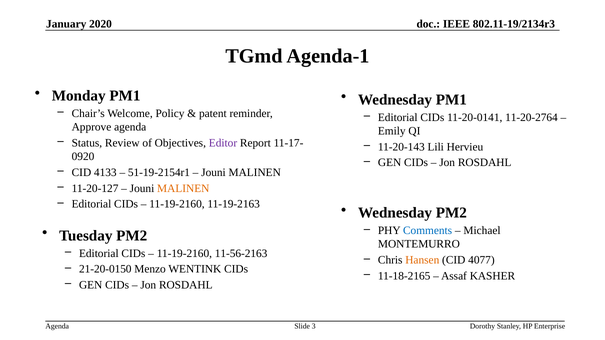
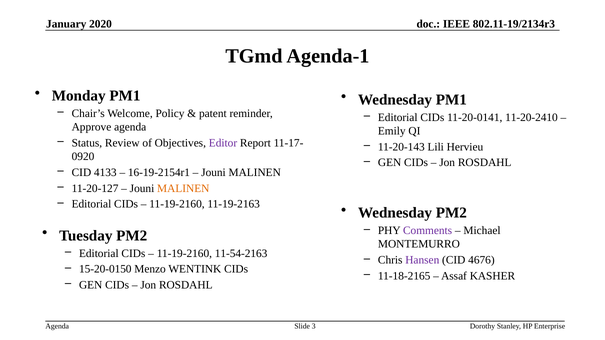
11-20-2764: 11-20-2764 -> 11-20-2410
51-19-2154r1: 51-19-2154r1 -> 16-19-2154r1
Comments colour: blue -> purple
11-56-2163: 11-56-2163 -> 11-54-2163
Hansen colour: orange -> purple
4077: 4077 -> 4676
21-20-0150: 21-20-0150 -> 15-20-0150
